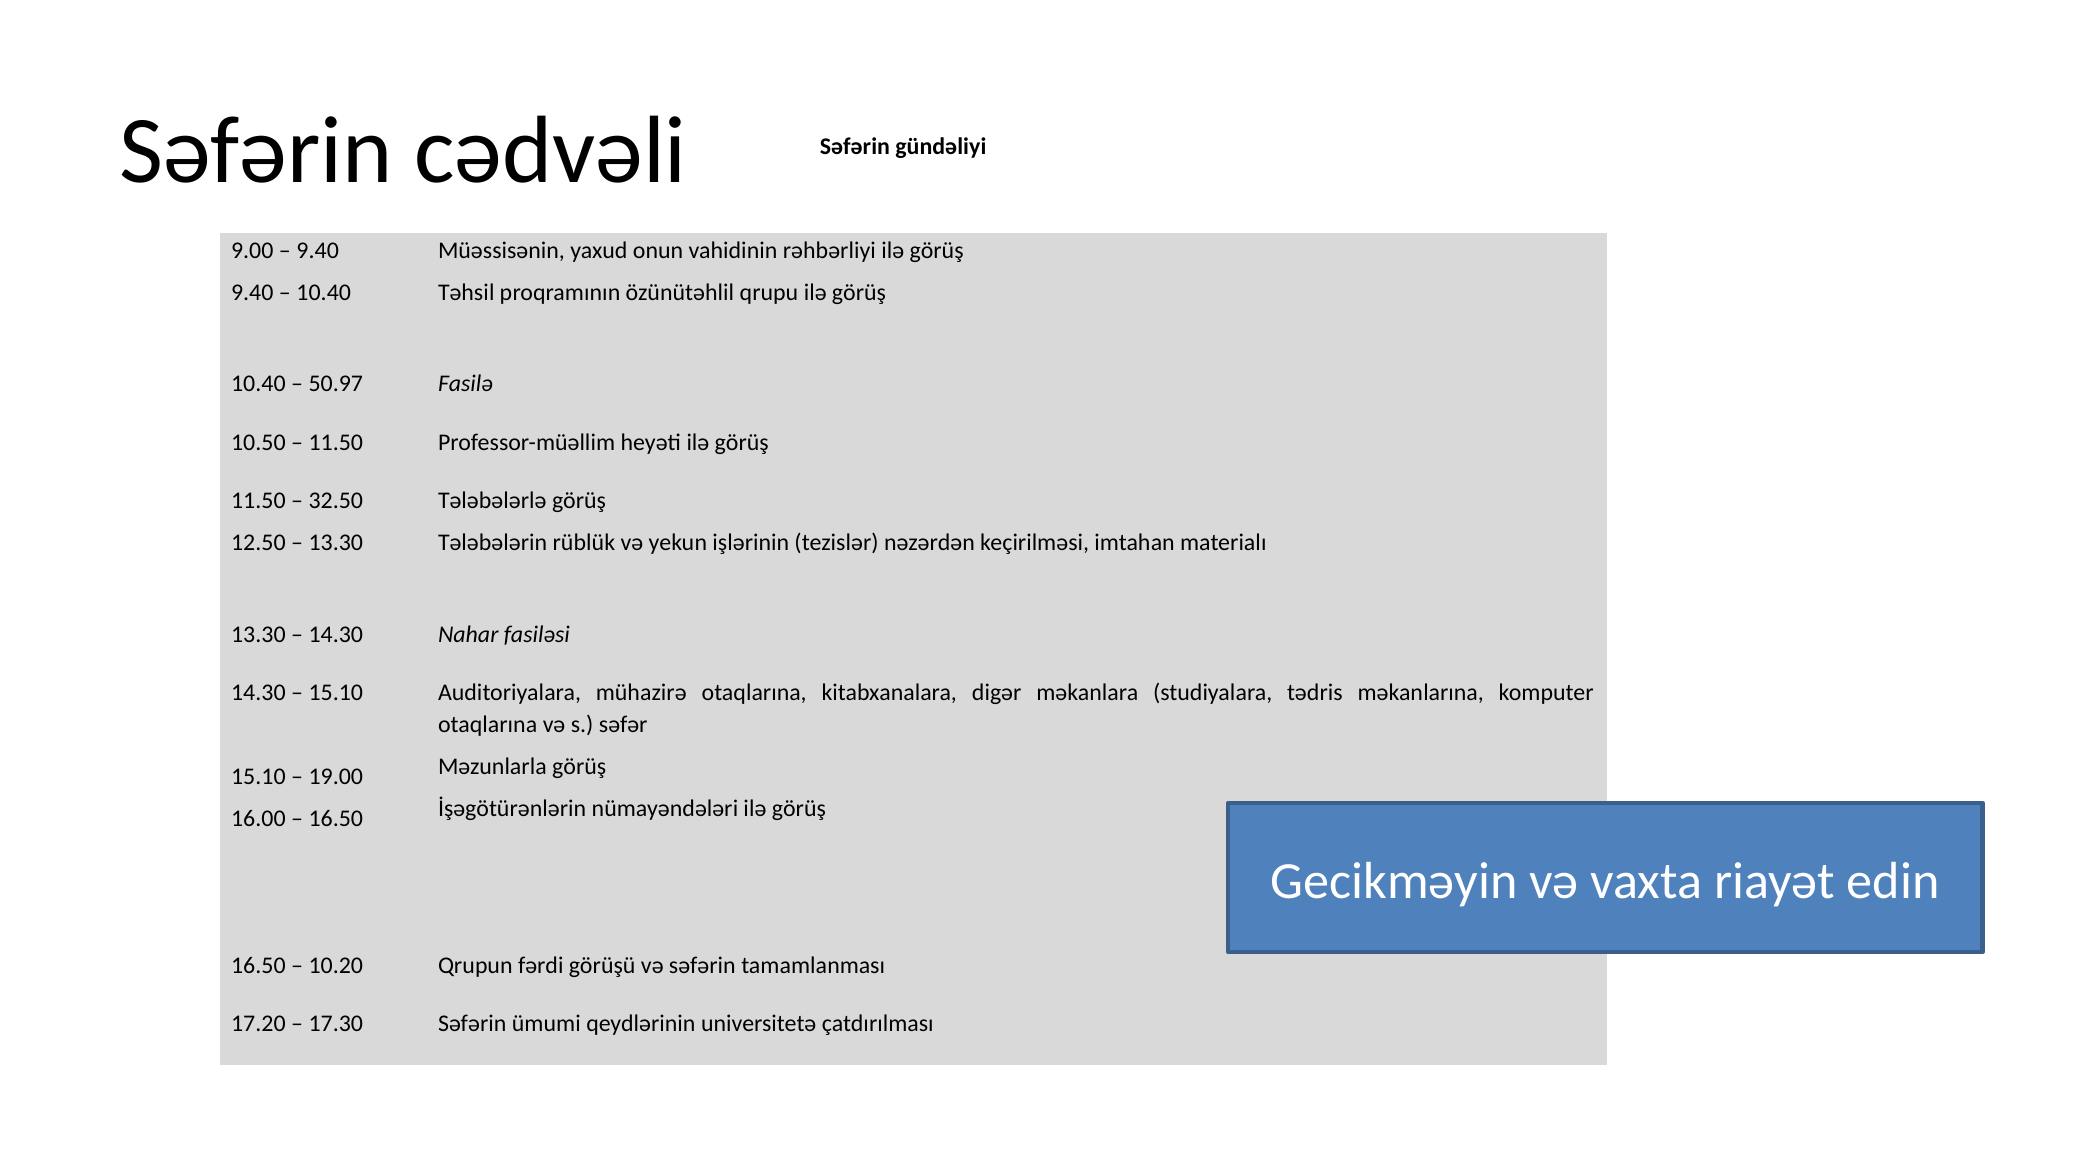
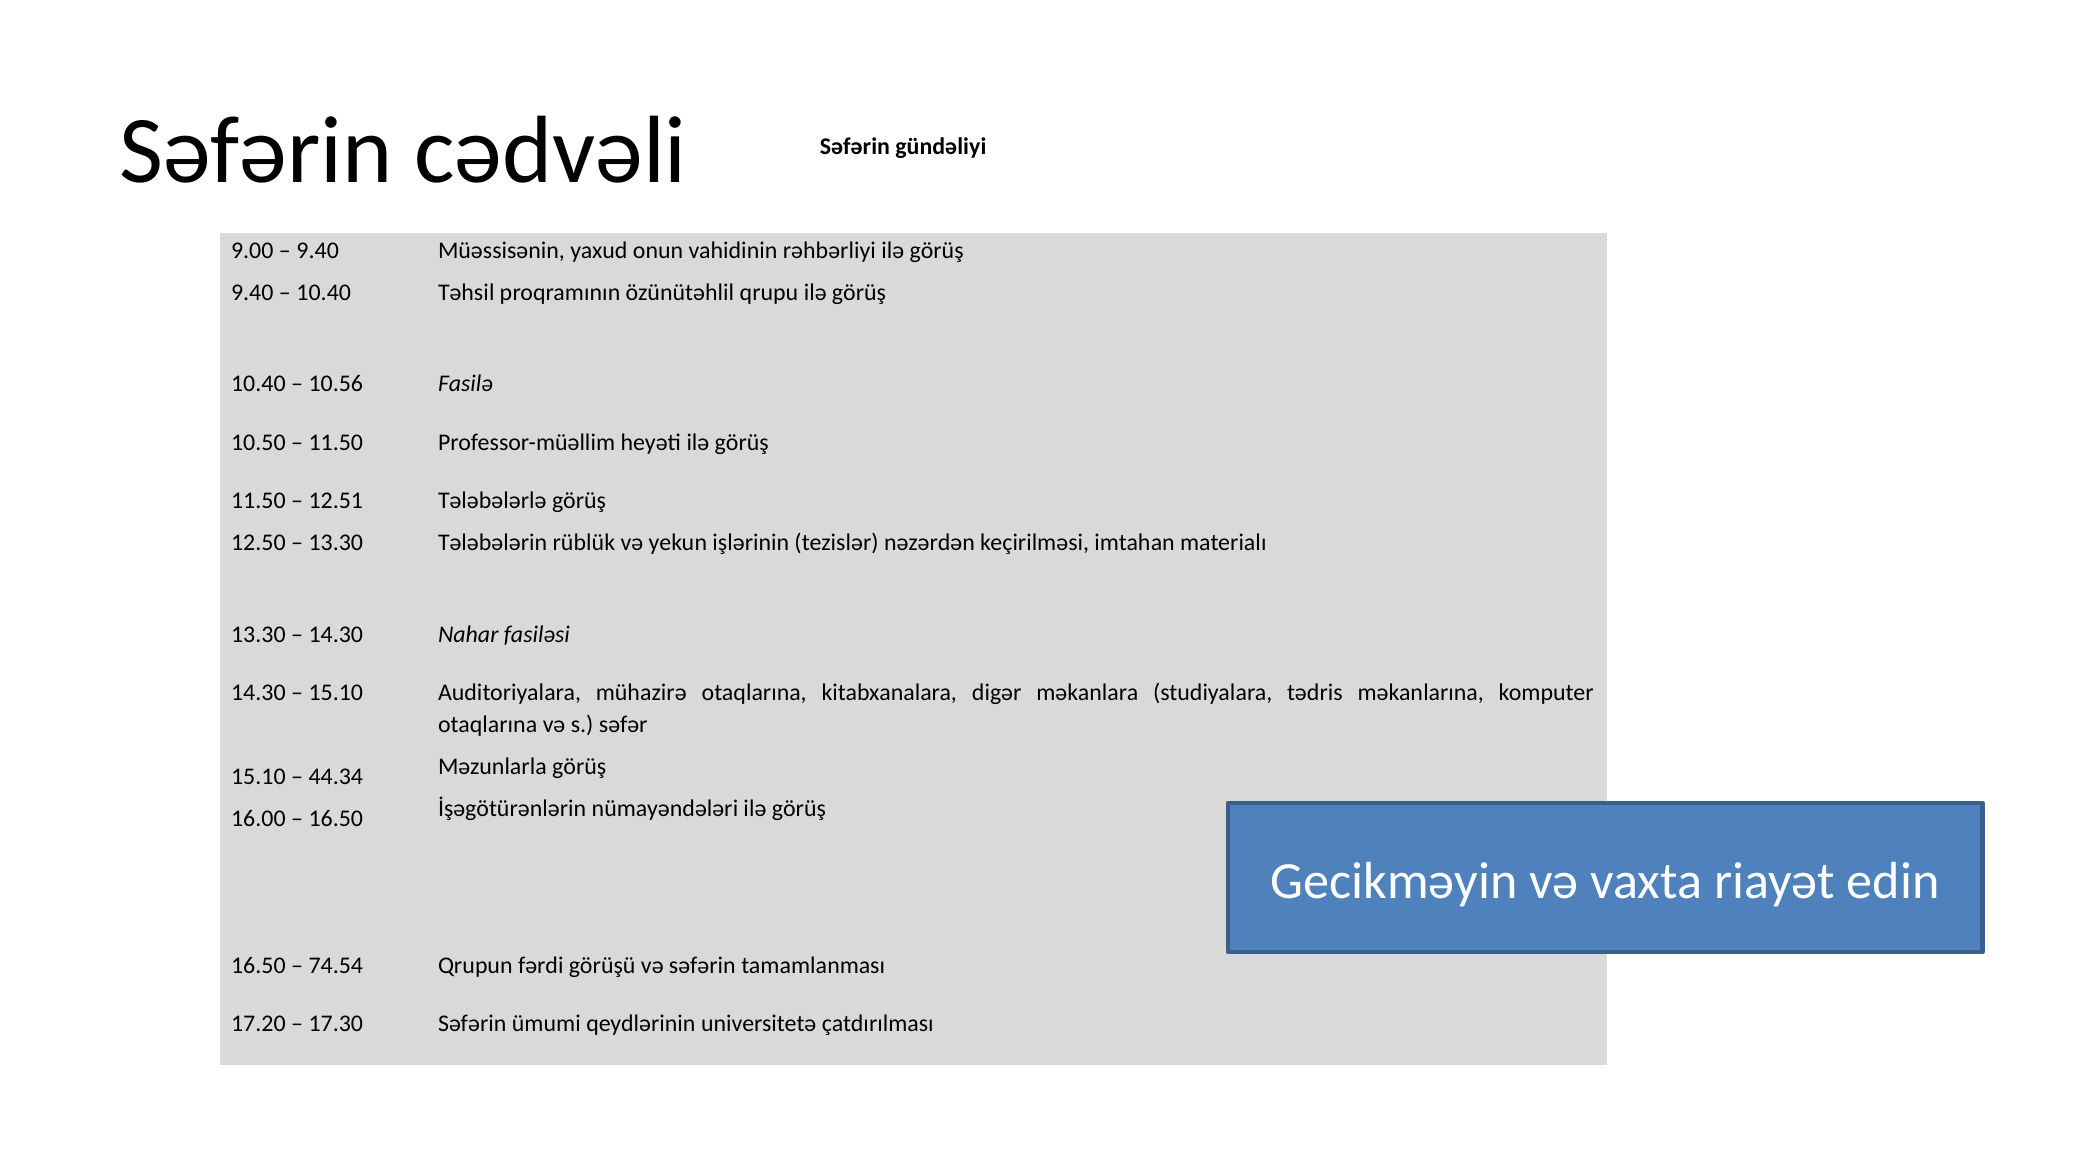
50.97: 50.97 -> 10.56
32.50: 32.50 -> 12.51
19.00: 19.00 -> 44.34
10.20: 10.20 -> 74.54
